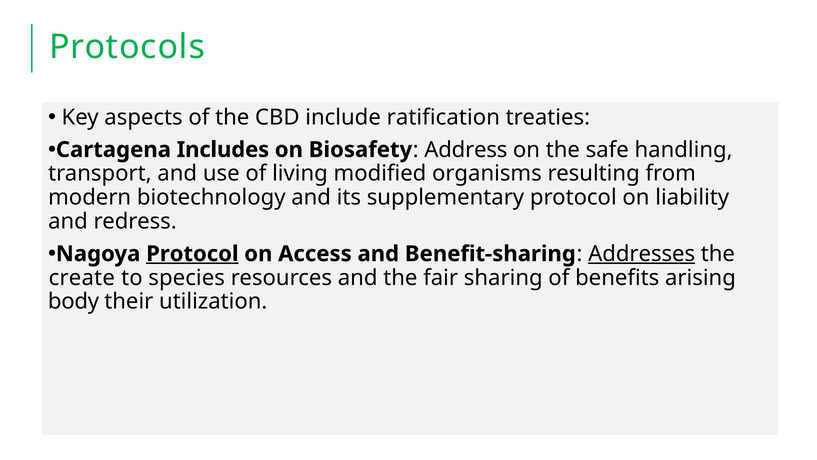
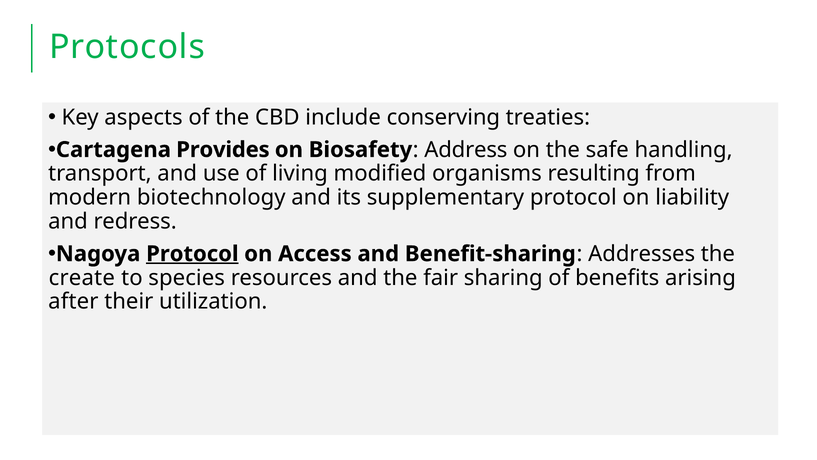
ratification: ratification -> conserving
Includes: Includes -> Provides
Addresses underline: present -> none
body: body -> after
